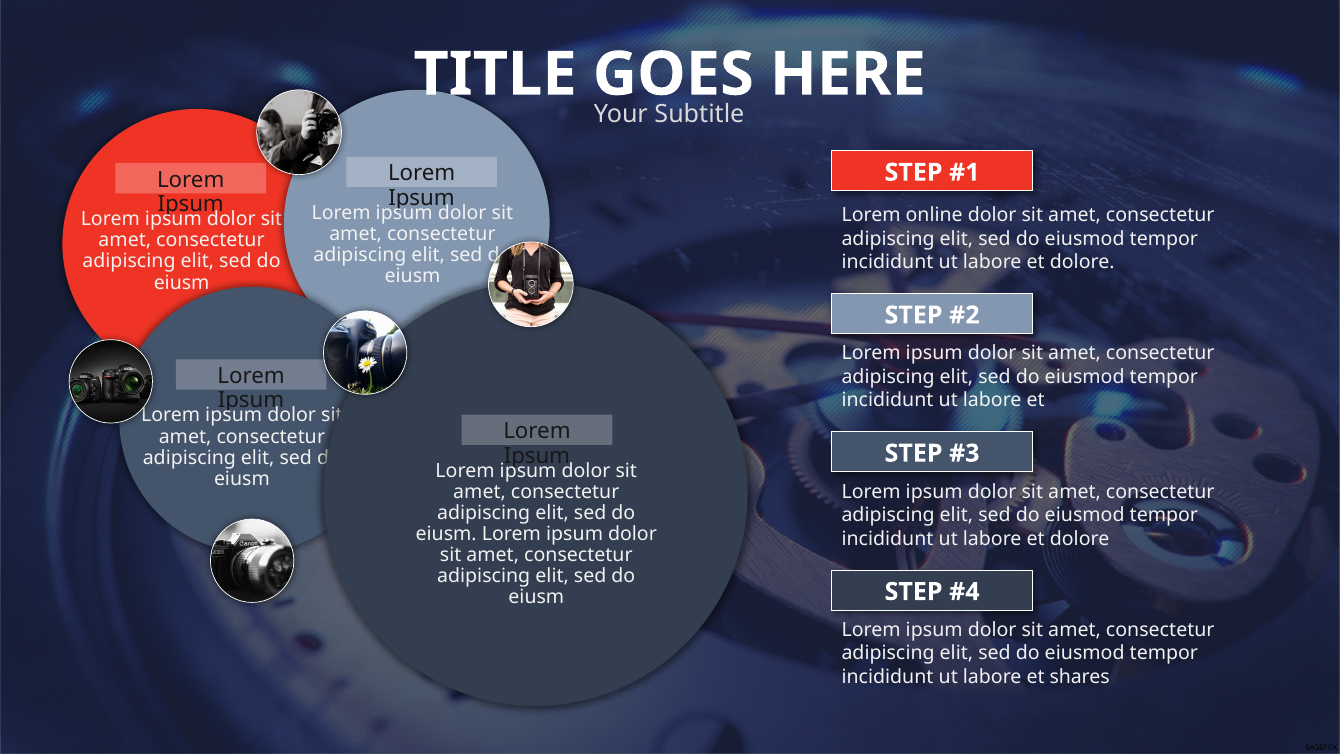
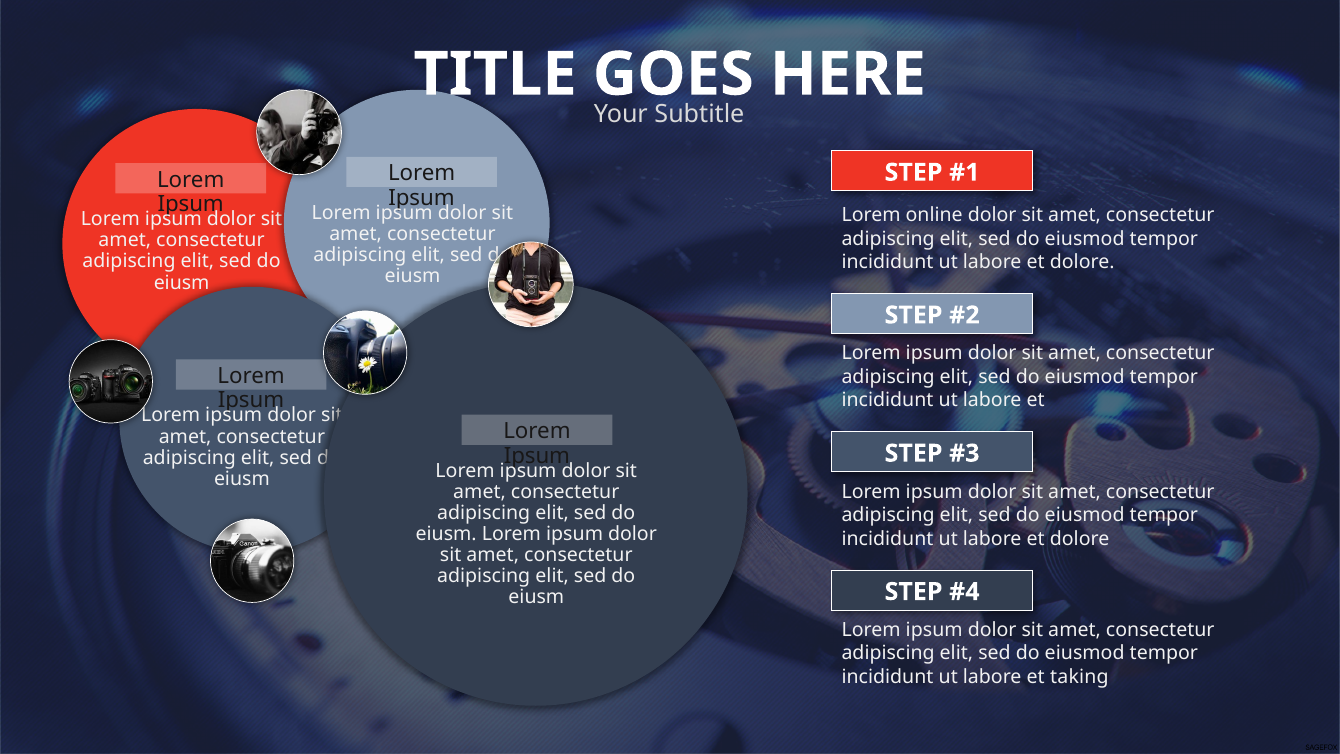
shares: shares -> taking
